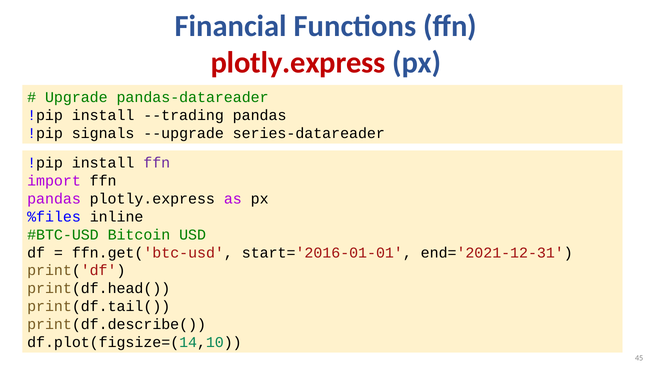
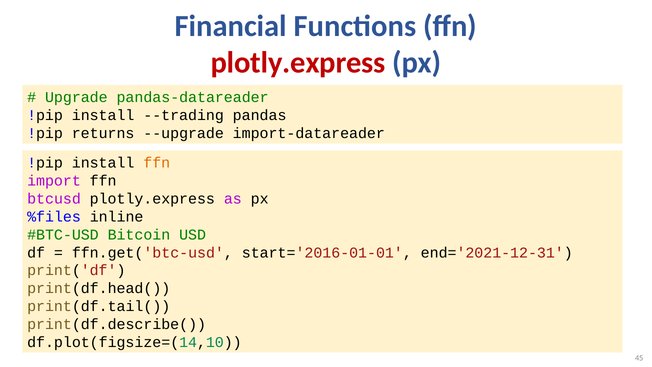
signals: signals -> returns
series-datareader: series-datareader -> import-datareader
ffn at (157, 163) colour: purple -> orange
pandas at (54, 199): pandas -> btcusd
